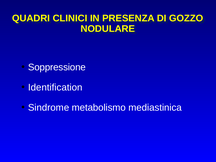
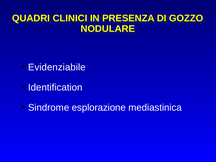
Soppressione: Soppressione -> Evidenziabile
metabolismo: metabolismo -> esplorazione
